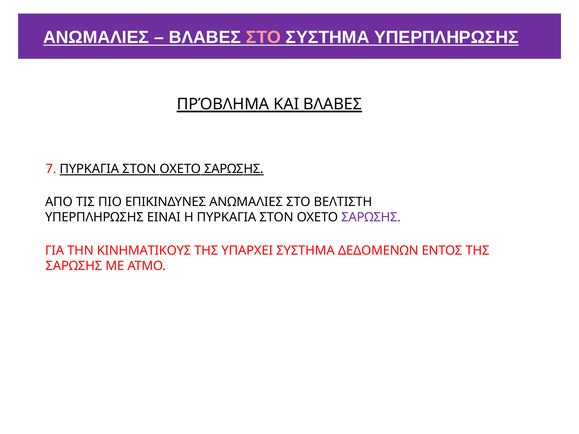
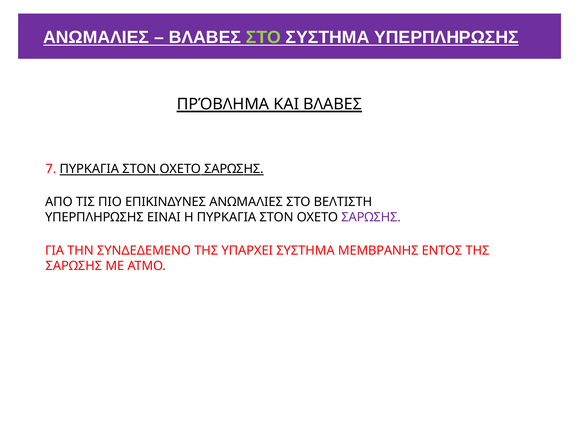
ΣΤΟ at (263, 37) colour: pink -> light green
ΚΙΝΗΜΑΤΙΚΟΥΣ: ΚΙΝΗΜΑΤΙΚΟΥΣ -> ΣΥΝΔΕΔΕΜΕΝΟ
ΔΕΔΟΜΕΝΩΝ: ΔΕΔΟΜΕΝΩΝ -> ΜΕΜΒΡΑΝΗΣ
